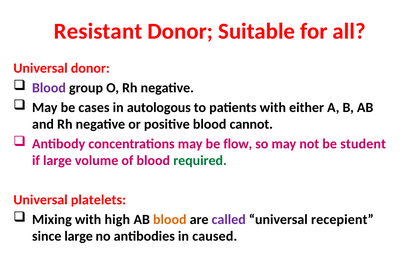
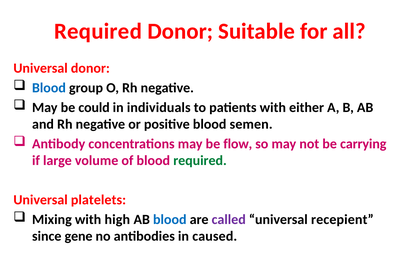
Resistant at (98, 31): Resistant -> Required
Blood at (49, 88) colour: purple -> blue
cases: cases -> could
autologous: autologous -> individuals
cannot: cannot -> semen
student: student -> carrying
blood at (170, 220) colour: orange -> blue
since large: large -> gene
